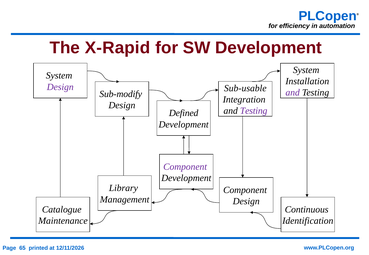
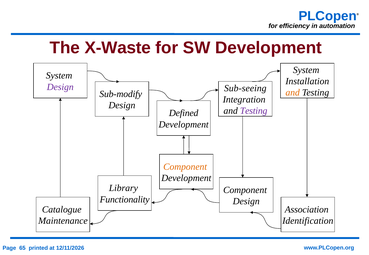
X-Rapid: X-Rapid -> X-Waste
Sub-usable: Sub-usable -> Sub-seeing
and at (293, 93) colour: purple -> orange
Component at (185, 167) colour: purple -> orange
Management: Management -> Functionality
Continuous: Continuous -> Association
